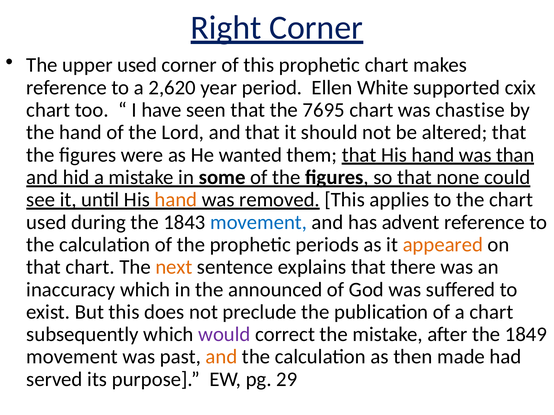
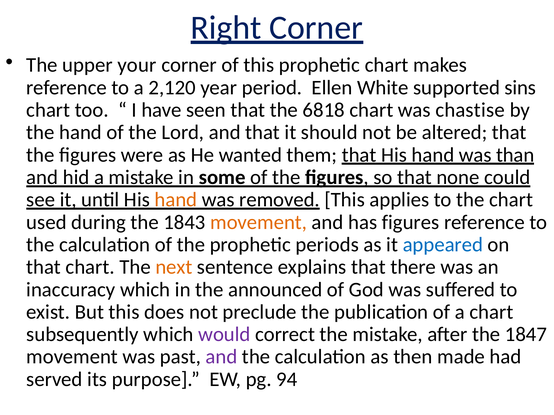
upper used: used -> your
2,620: 2,620 -> 2,120
cxix: cxix -> sins
7695: 7695 -> 6818
movement at (259, 222) colour: blue -> orange
has advent: advent -> figures
appeared colour: orange -> blue
1849: 1849 -> 1847
and at (221, 357) colour: orange -> purple
29: 29 -> 94
